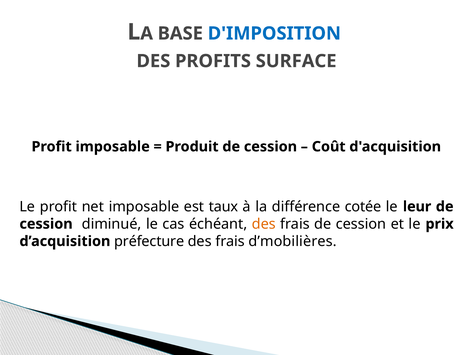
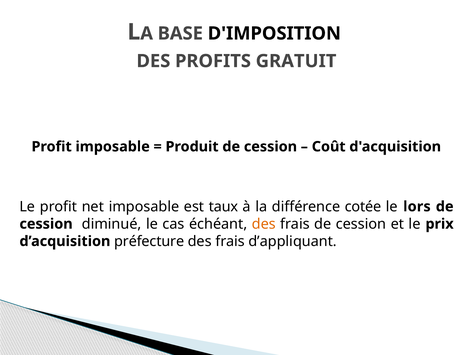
D'IMPOSITION colour: blue -> black
SURFACE: SURFACE -> GRATUIT
leur: leur -> lors
d’mobilières: d’mobilières -> d’appliquant
